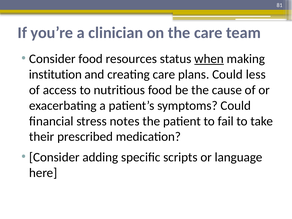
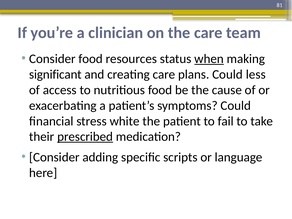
institution: institution -> significant
notes: notes -> white
prescribed underline: none -> present
